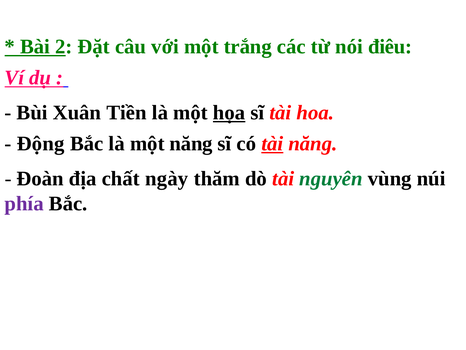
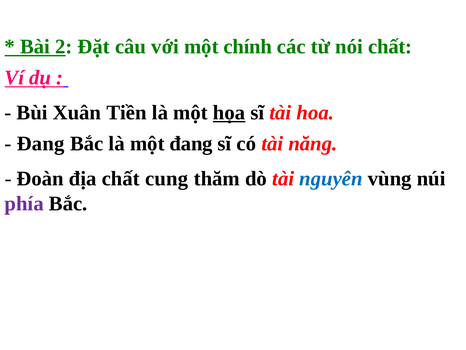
trắng: trắng -> chính
nói điêu: điêu -> chất
Động at (41, 144): Động -> Đang
một năng: năng -> đang
tài at (272, 144) underline: present -> none
ngày: ngày -> cung
nguyên colour: green -> blue
